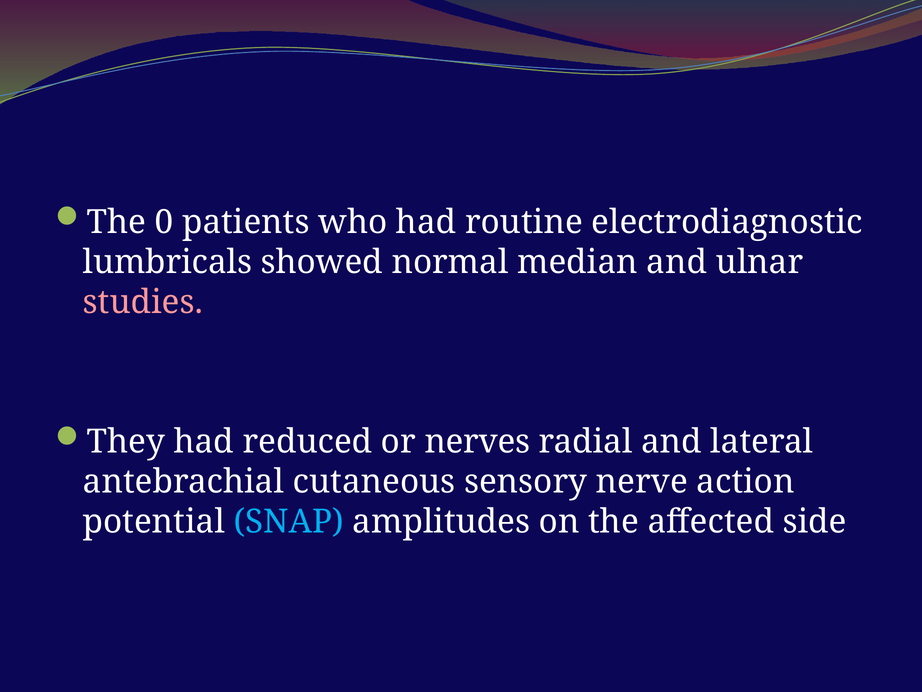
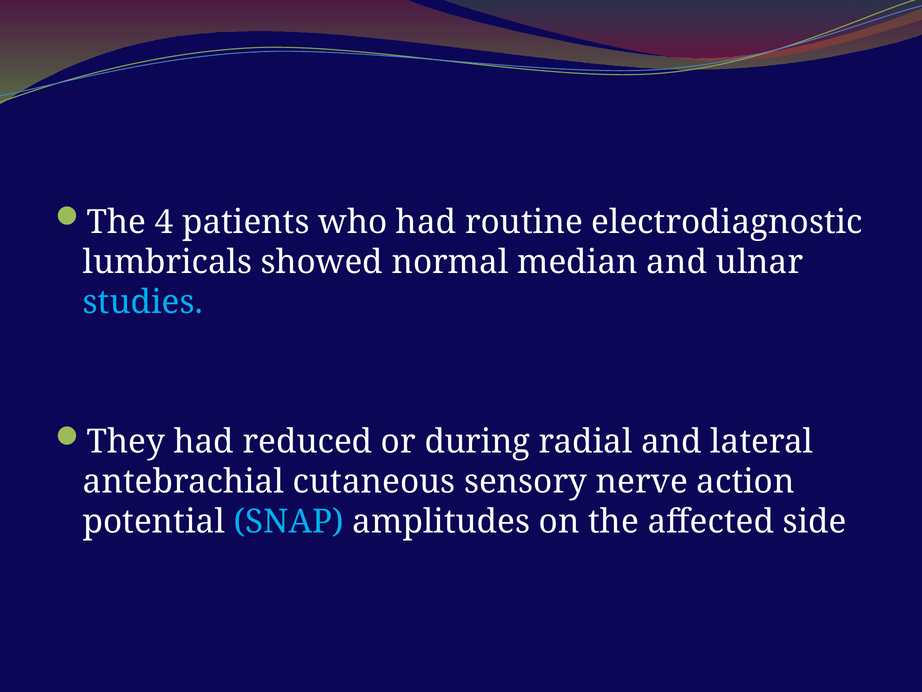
0: 0 -> 4
studies colour: pink -> light blue
nerves: nerves -> during
